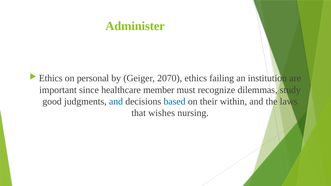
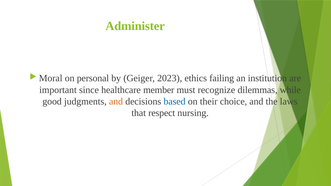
Ethics at (51, 78): Ethics -> Moral
2070: 2070 -> 2023
study: study -> while
and at (116, 102) colour: blue -> orange
within: within -> choice
wishes: wishes -> respect
